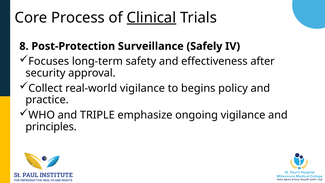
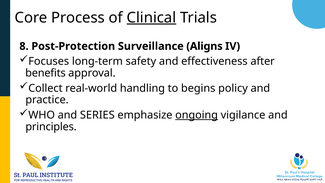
Safely: Safely -> Aligns
security: security -> benefits
real‑world vigilance: vigilance -> handling
TRIPLE: TRIPLE -> SERIES
ongoing underline: none -> present
